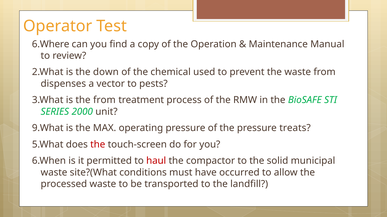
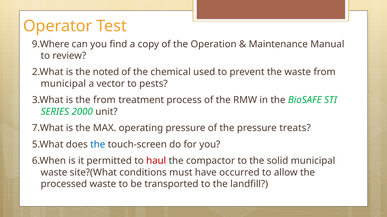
6.Where: 6.Where -> 9.Where
down: down -> noted
dispenses at (63, 84): dispenses -> municipal
9.What: 9.What -> 7.What
the at (98, 145) colour: red -> blue
